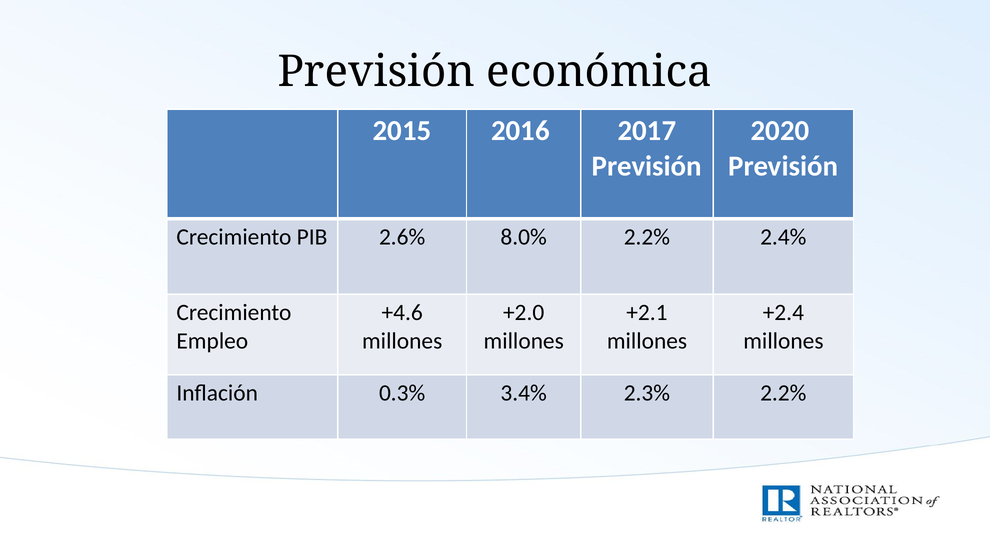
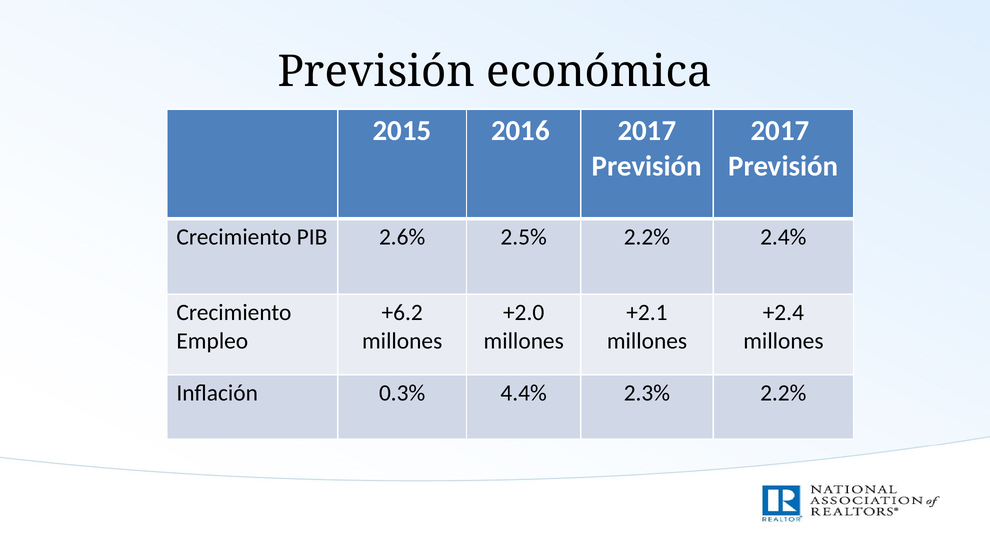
2020 at (780, 131): 2020 -> 2017
8.0%: 8.0% -> 2.5%
+4.6: +4.6 -> +6.2
3.4%: 3.4% -> 4.4%
